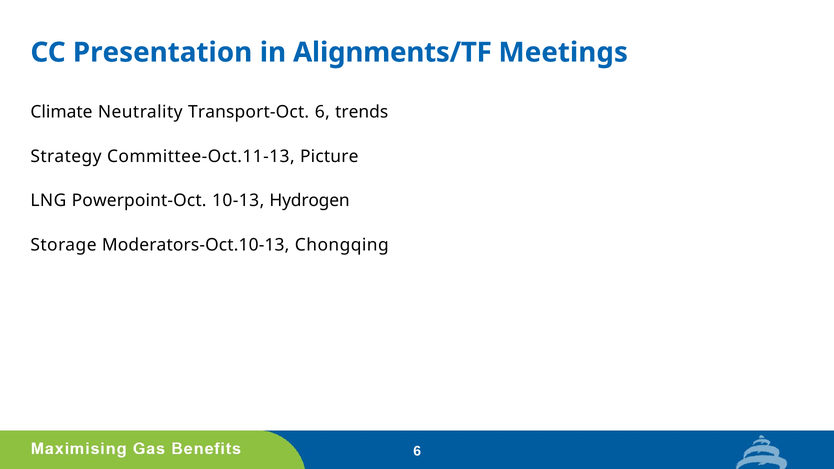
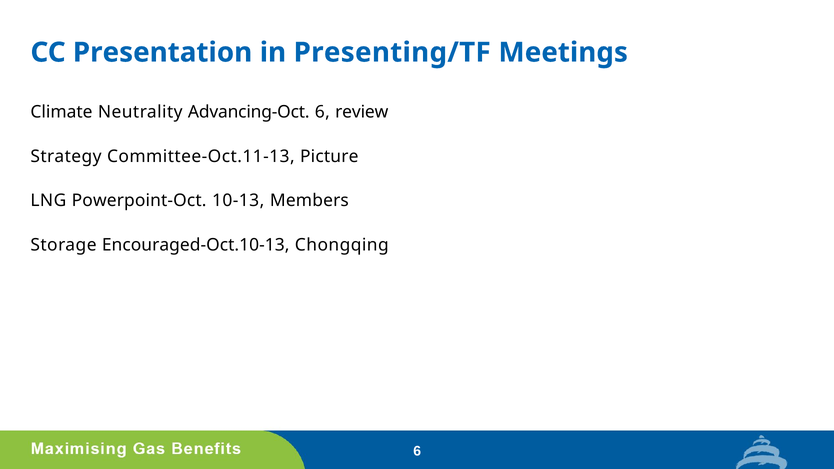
Alignments/TF: Alignments/TF -> Presenting/TF
Transport-Oct: Transport-Oct -> Advancing-Oct
trends: trends -> review
Hydrogen: Hydrogen -> Members
Moderators-Oct.10-13: Moderators-Oct.10-13 -> Encouraged-Oct.10-13
